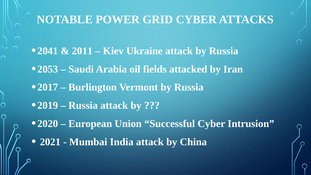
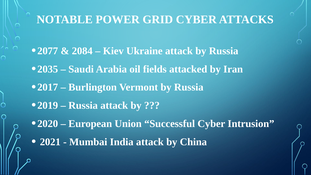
2041: 2041 -> 2077
2011: 2011 -> 2084
2053: 2053 -> 2035
